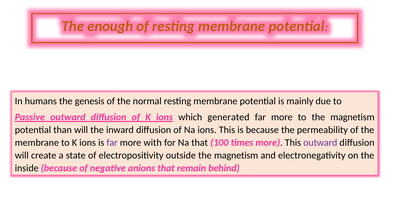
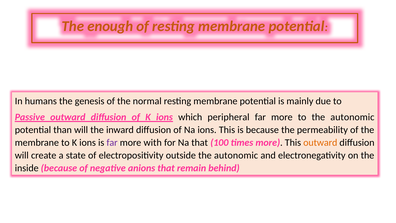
generated: generated -> peripheral
to the magnetism: magnetism -> autonomic
outward at (320, 142) colour: purple -> orange
outside the magnetism: magnetism -> autonomic
